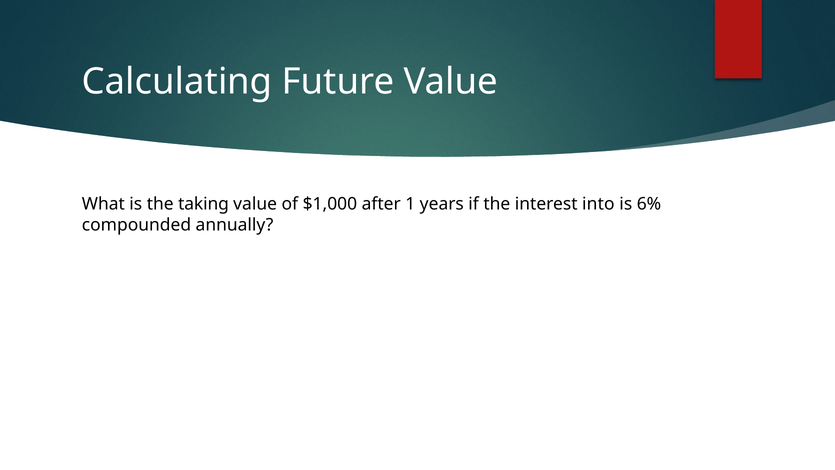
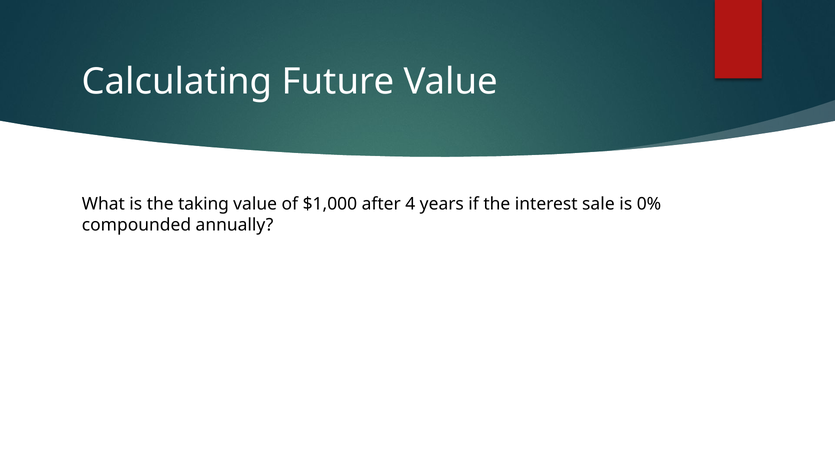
1: 1 -> 4
into: into -> sale
6%: 6% -> 0%
